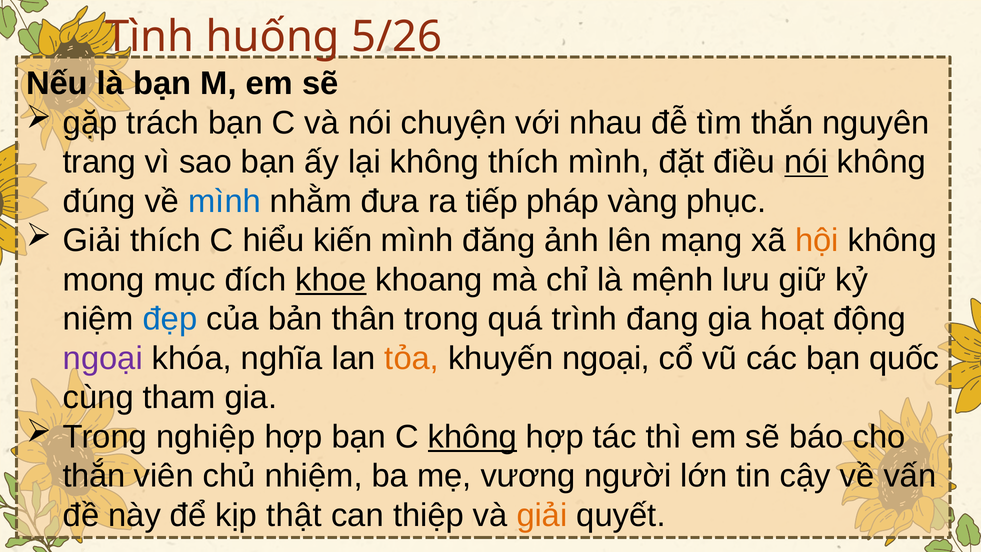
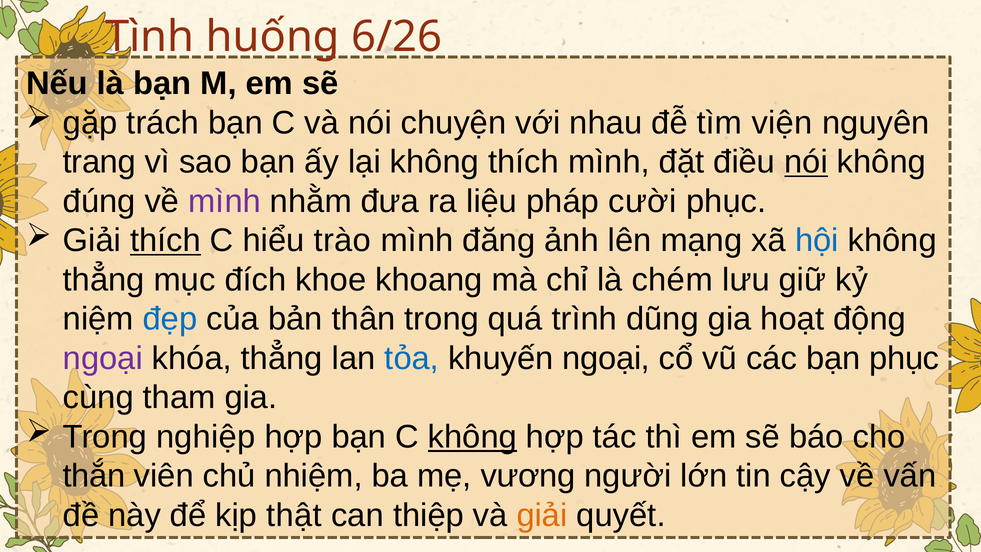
5/26: 5/26 -> 6/26
tìm thắn: thắn -> viện
mình at (225, 201) colour: blue -> purple
tiếp: tiếp -> liệu
vàng: vàng -> cười
thích at (165, 241) underline: none -> present
kiến: kiến -> trào
hội colour: orange -> blue
mong at (104, 280): mong -> thẳng
khoe underline: present -> none
mệnh: mệnh -> chém
đang: đang -> dũng
khóa nghĩa: nghĩa -> thẳng
tỏa colour: orange -> blue
bạn quốc: quốc -> phục
